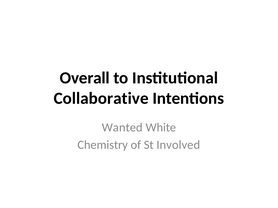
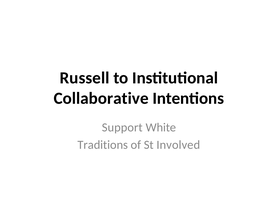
Overall: Overall -> Russell
Wanted: Wanted -> Support
Chemistry: Chemistry -> Traditions
